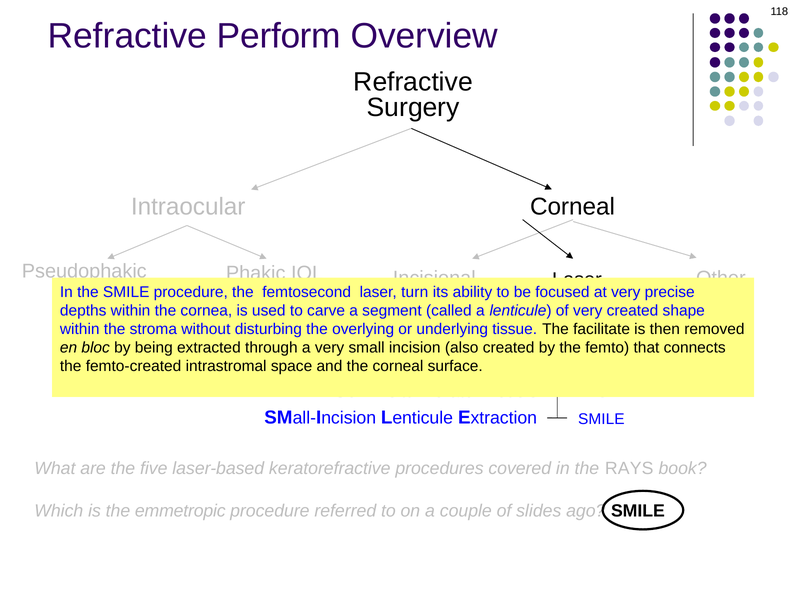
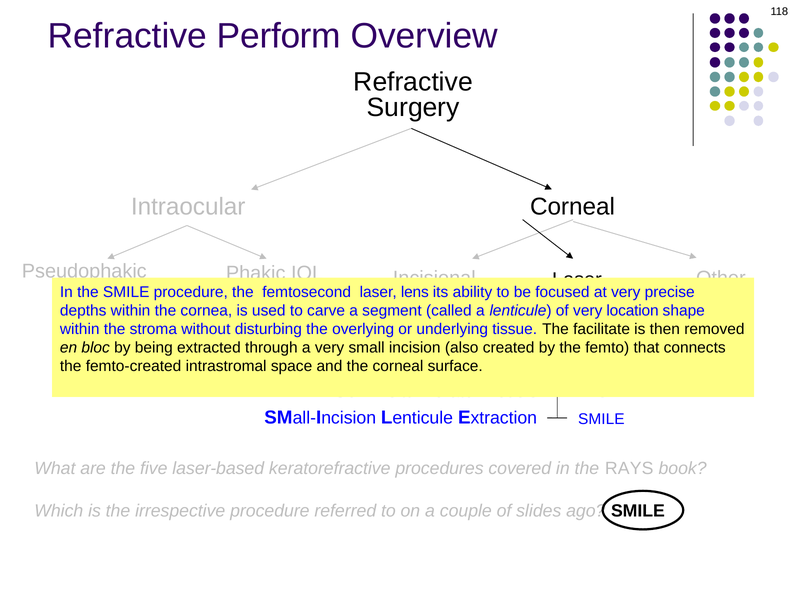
turn: turn -> lens
created at (632, 311): created -> location
emmetropic: emmetropic -> irrespective
